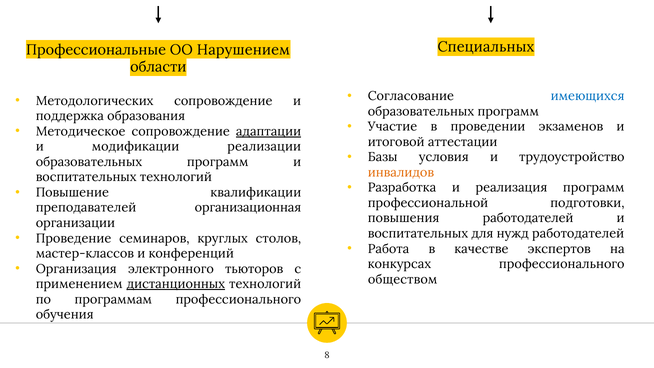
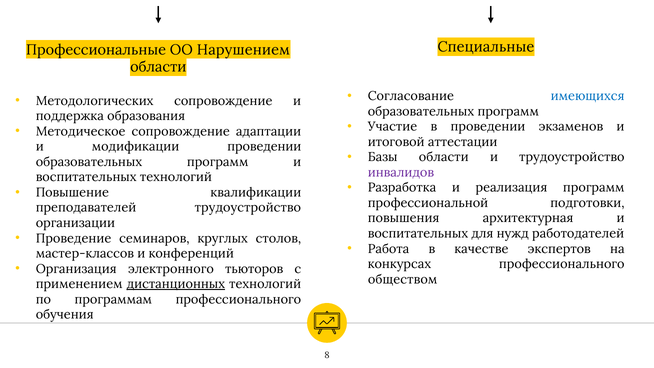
Специальных: Специальных -> Специальные
адаптации underline: present -> none
модификации реализации: реализации -> проведении
Базы условия: условия -> области
инвалидов colour: orange -> purple
преподавателей организационная: организационная -> трудоустройство
повышения работодателей: работодателей -> архитектурная
